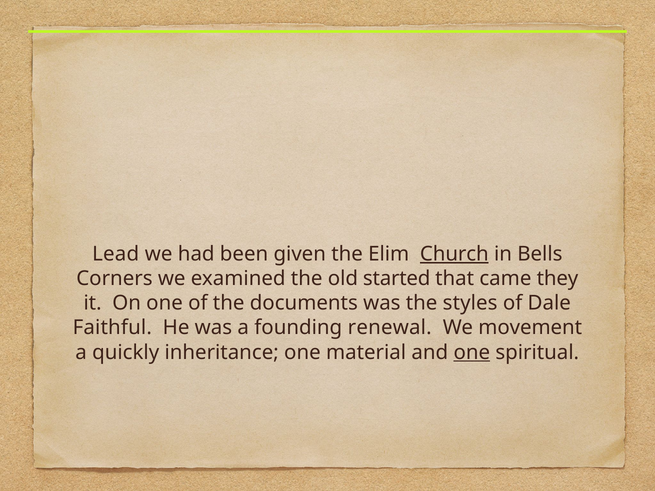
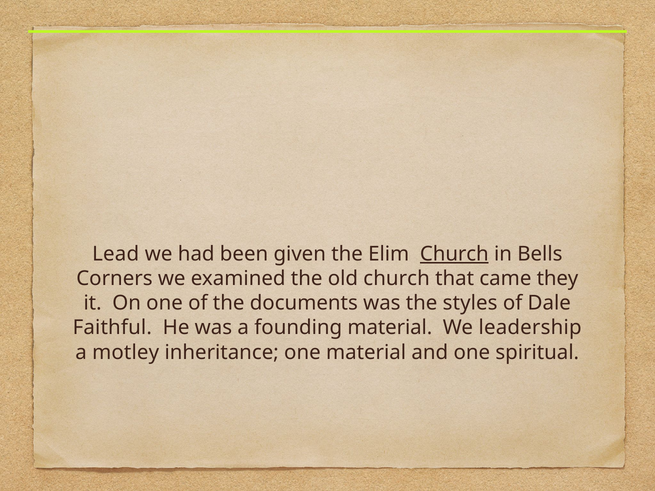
old started: started -> church
founding renewal: renewal -> material
movement: movement -> leadership
quickly: quickly -> motley
one at (472, 352) underline: present -> none
